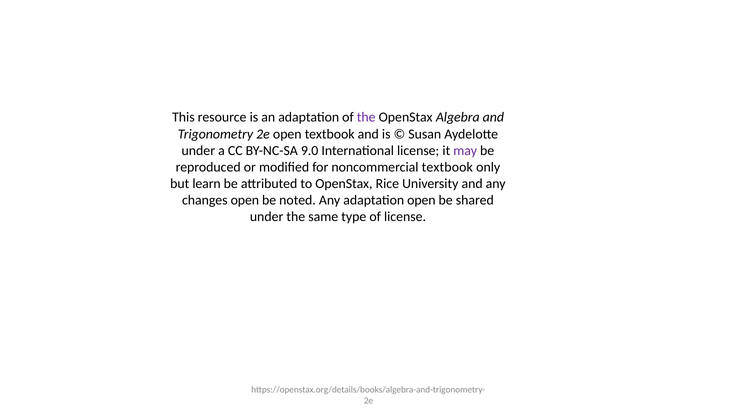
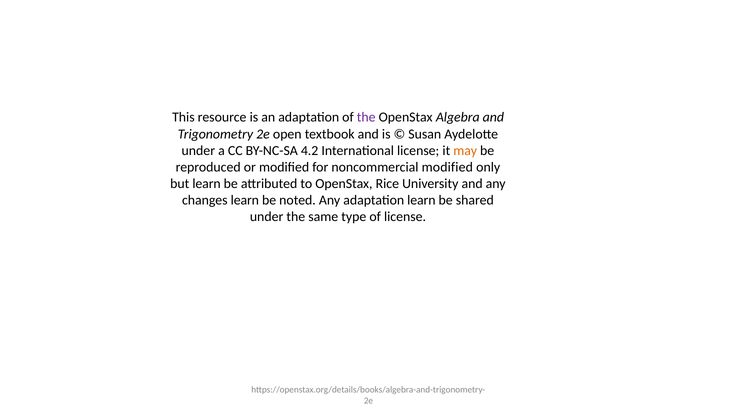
9.0: 9.0 -> 4.2
may colour: purple -> orange
noncommercial textbook: textbook -> modified
changes open: open -> learn
adaptation open: open -> learn
